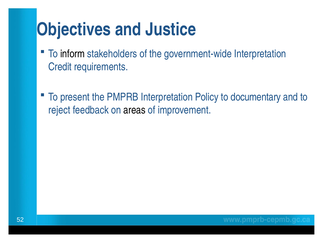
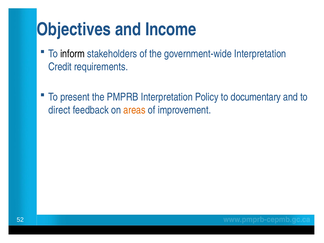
Justice: Justice -> Income
reject: reject -> direct
areas colour: black -> orange
